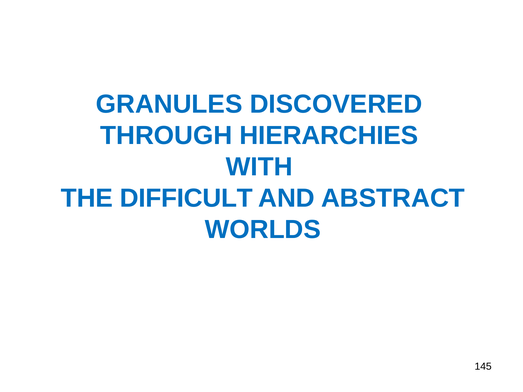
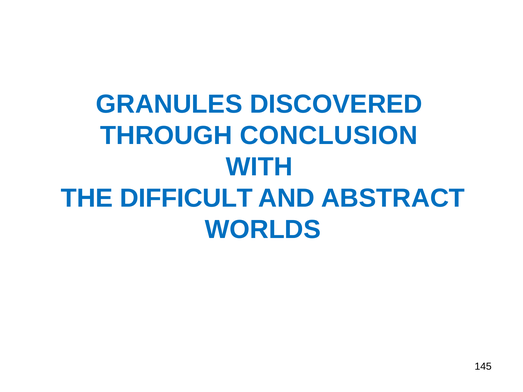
HIERARCHIES: HIERARCHIES -> CONCLUSION
